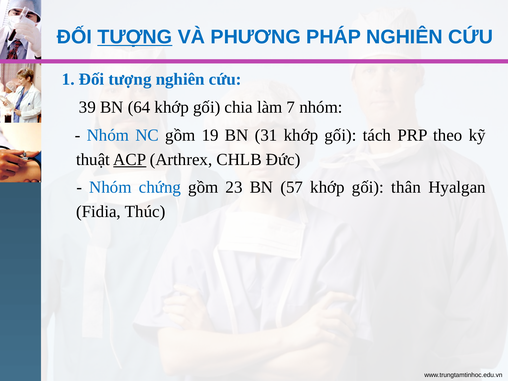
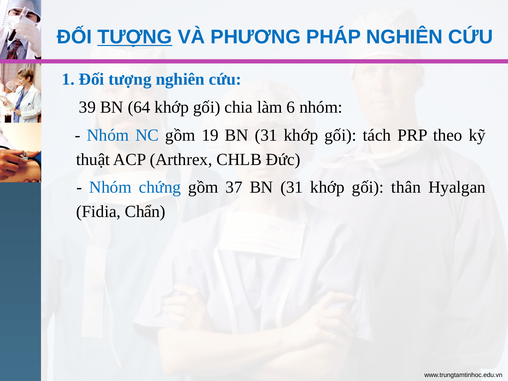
7: 7 -> 6
ACP underline: present -> none
23: 23 -> 37
57 at (292, 187): 57 -> 31
Thúc: Thúc -> Chẩn
